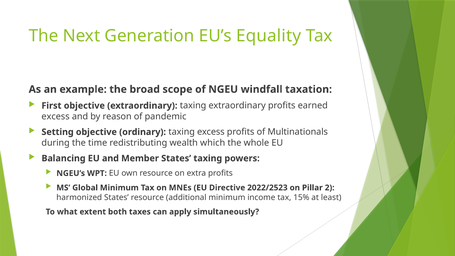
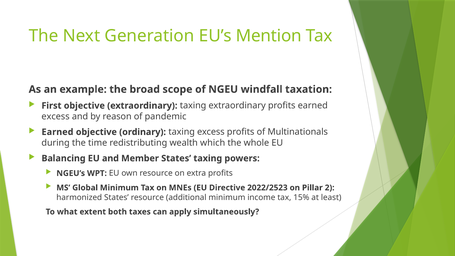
Equality: Equality -> Mention
Setting at (58, 132): Setting -> Earned
